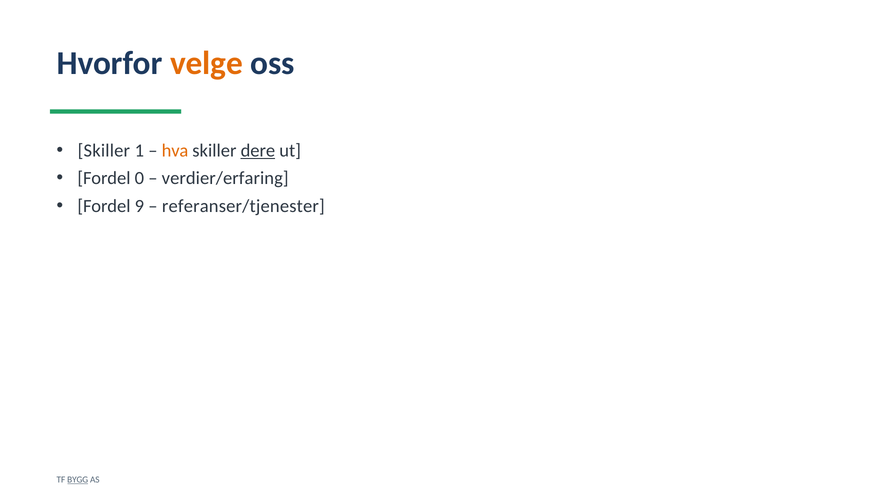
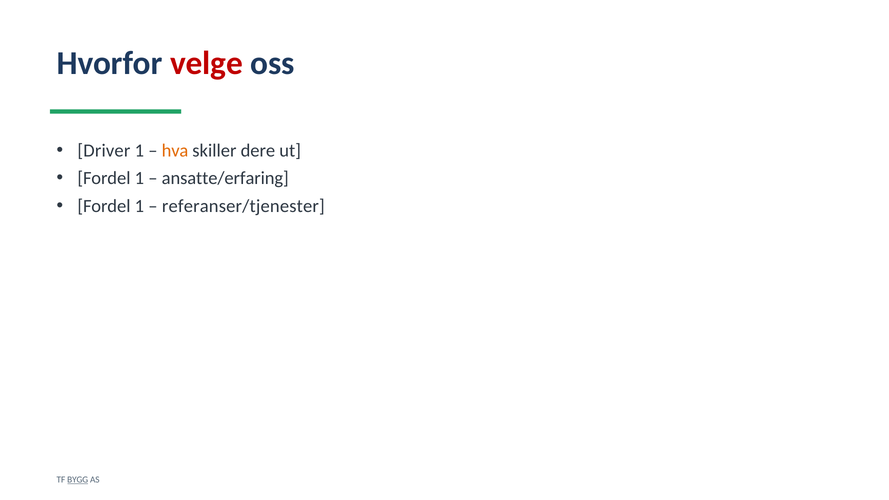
velge colour: orange -> red
Skiller at (104, 151): Skiller -> Driver
dere underline: present -> none
0 at (139, 178): 0 -> 1
verdier/erfaring: verdier/erfaring -> ansatte/erfaring
9 at (139, 206): 9 -> 1
